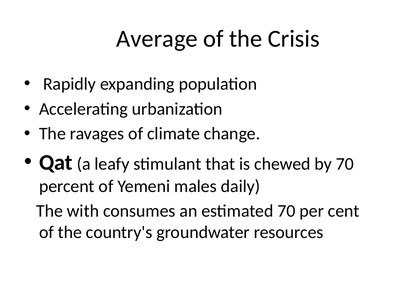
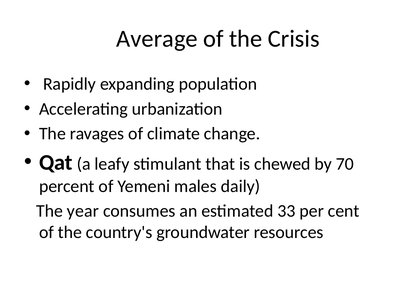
with: with -> year
estimated 70: 70 -> 33
